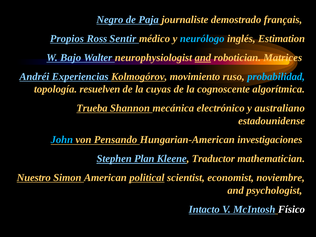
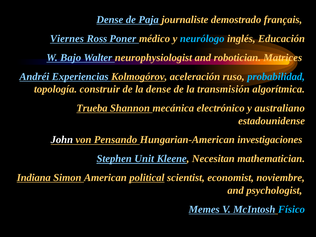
Negro at (110, 20): Negro -> Dense
Propios: Propios -> Viernes
Sentir: Sentir -> Poner
Estimation: Estimation -> Educación
and at (203, 58) underline: present -> none
movimiento: movimiento -> aceleración
resuelven: resuelven -> construir
la cuyas: cuyas -> dense
cognoscente: cognoscente -> transmisión
John colour: light blue -> white
Plan: Plan -> Unit
Traductor: Traductor -> Necesitan
Nuestro: Nuestro -> Indiana
Intacto: Intacto -> Memes
Físico colour: white -> light blue
